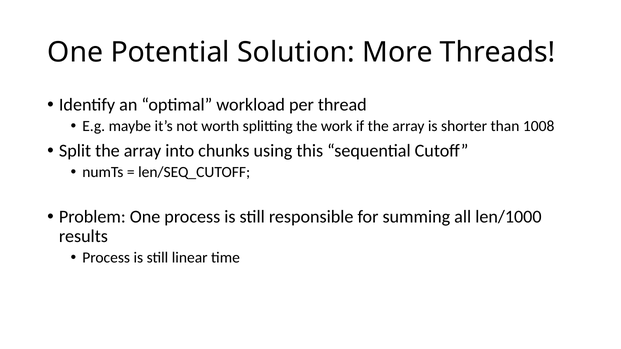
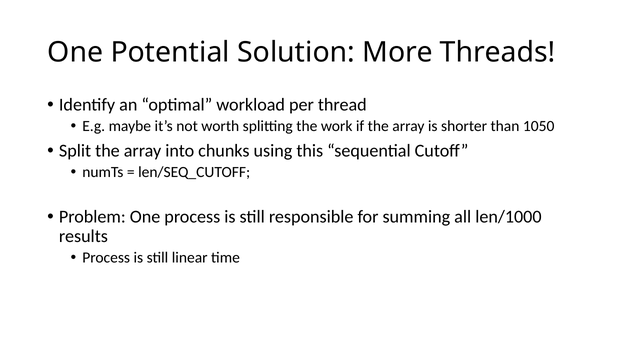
1008: 1008 -> 1050
